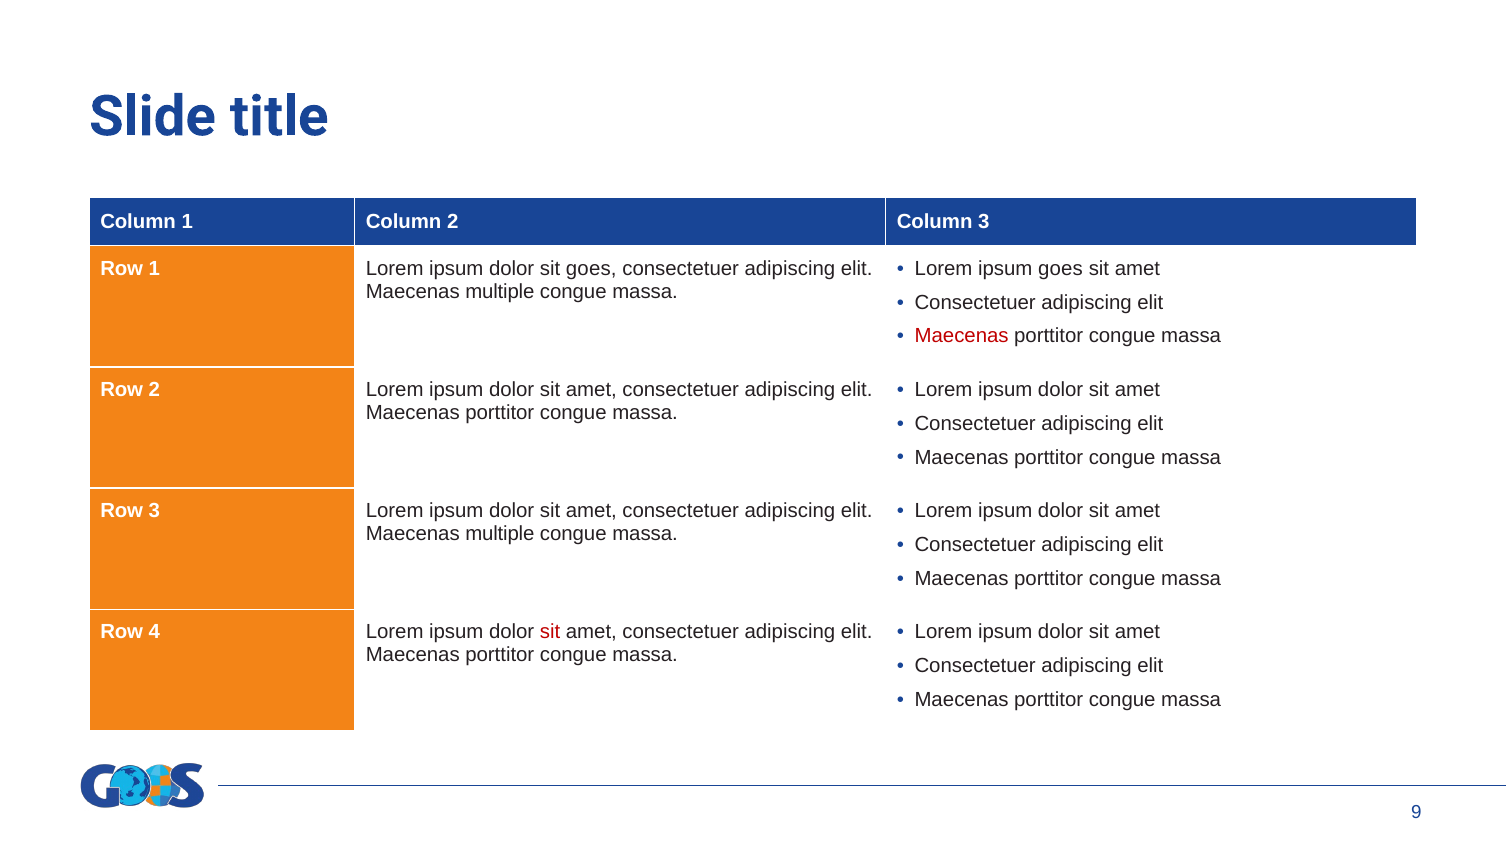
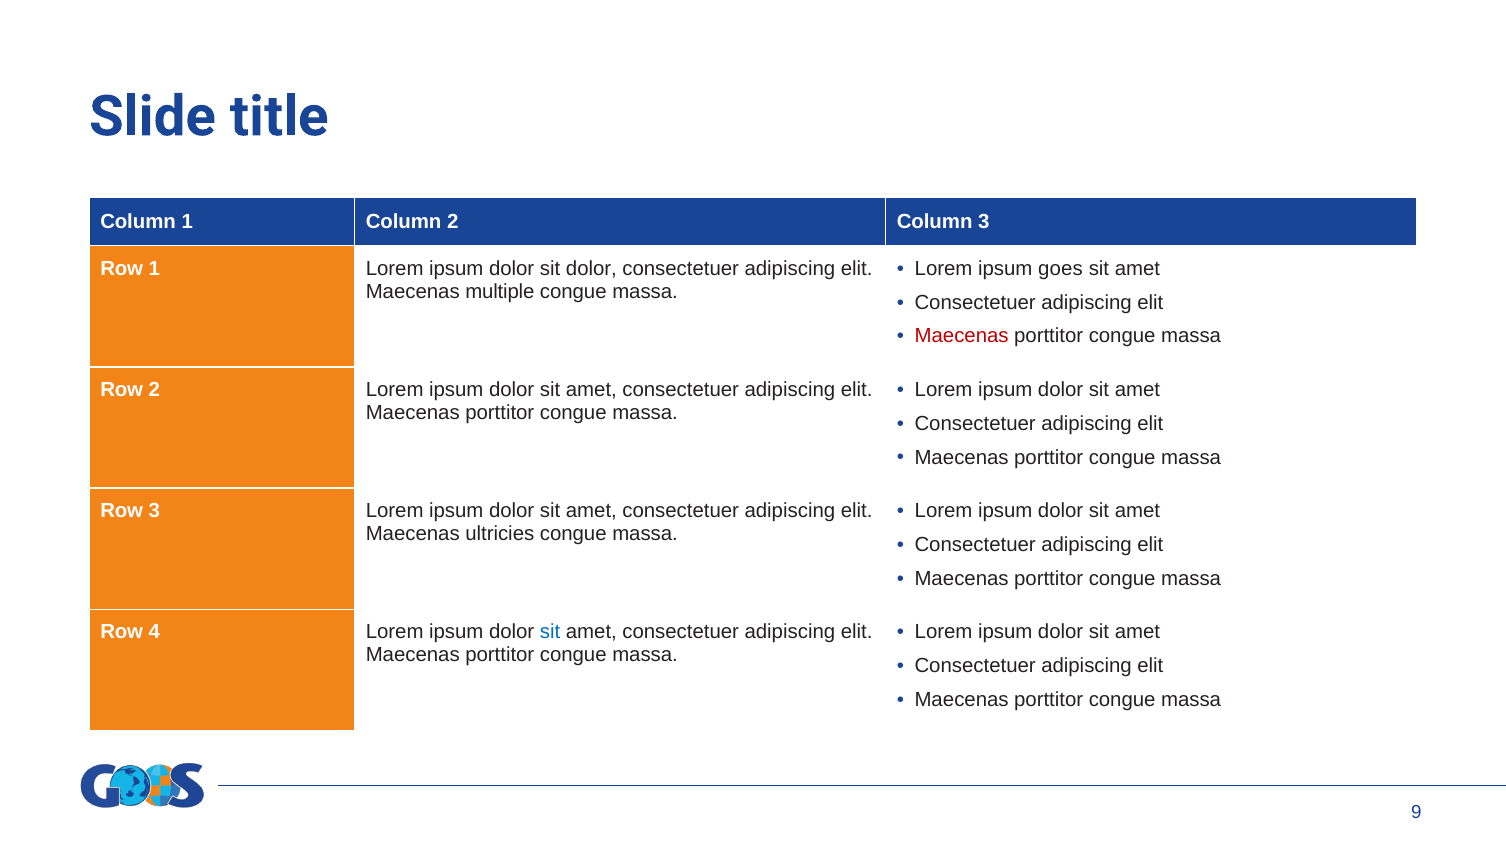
sit goes: goes -> dolor
multiple at (500, 534): multiple -> ultricies
sit at (550, 632) colour: red -> blue
